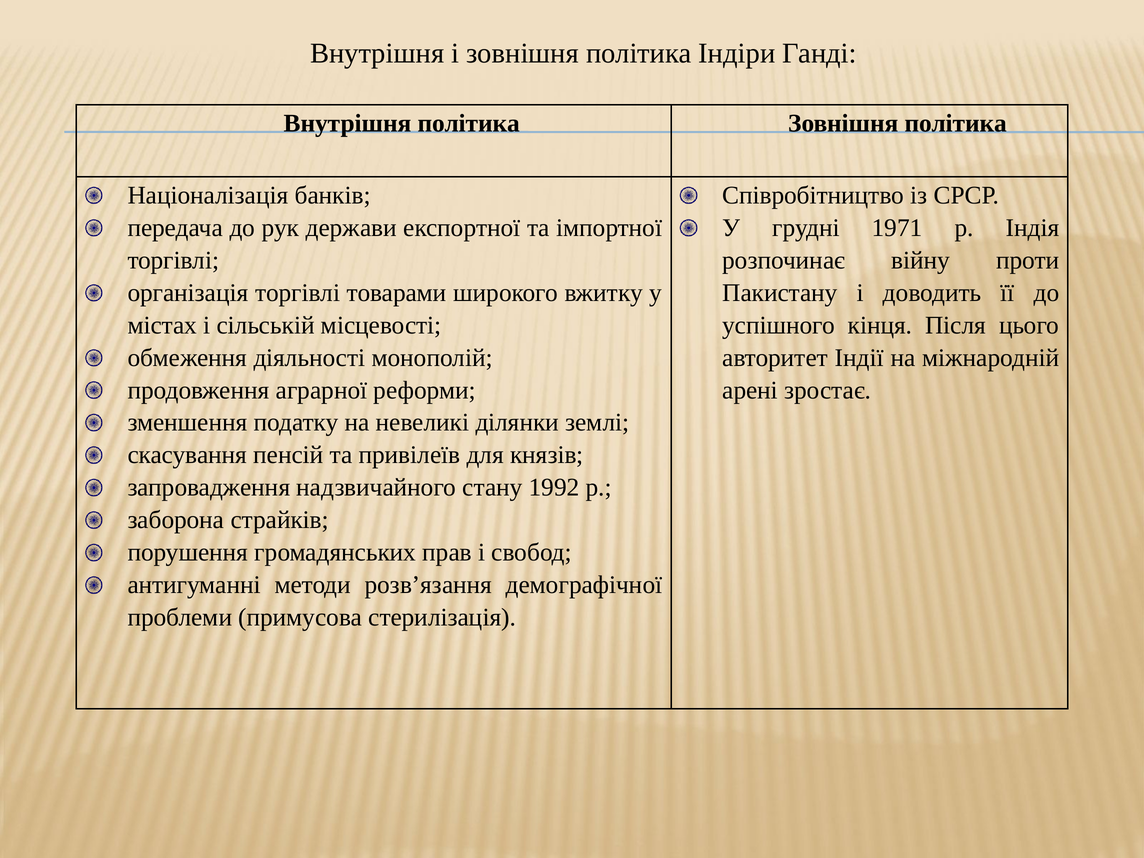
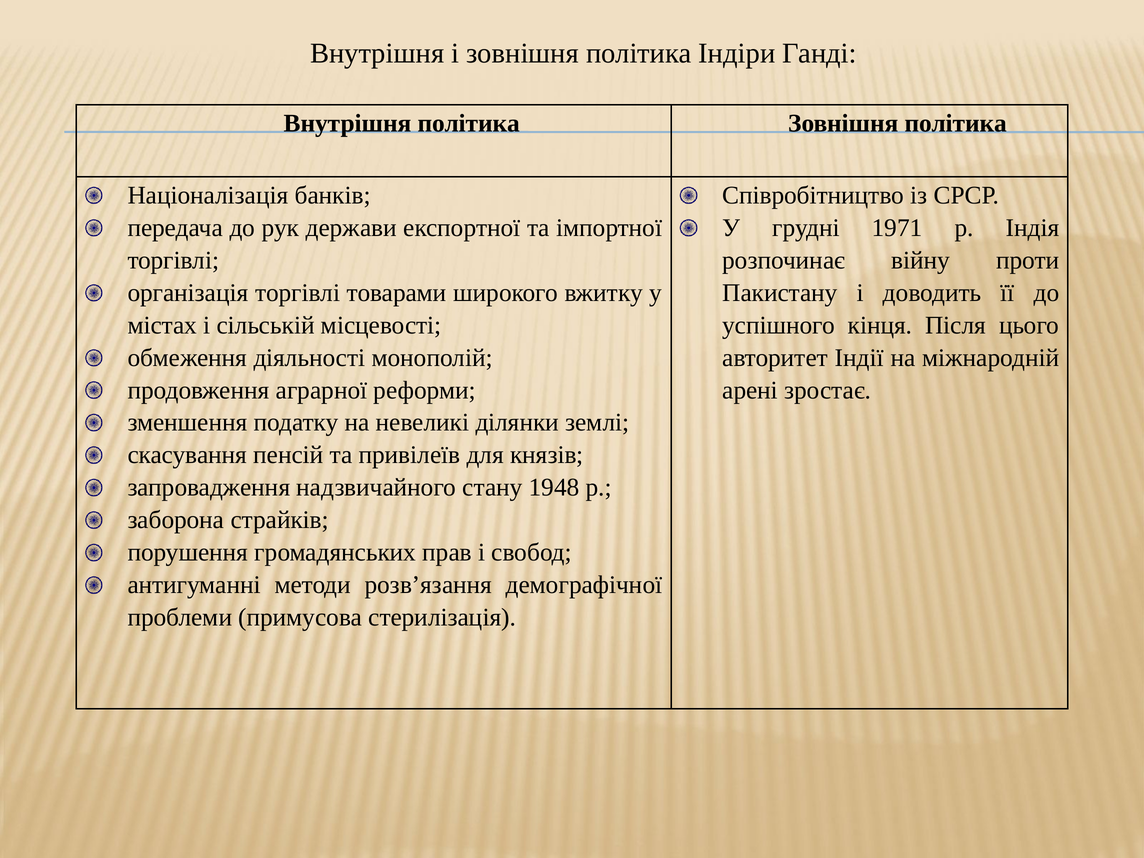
1992: 1992 -> 1948
